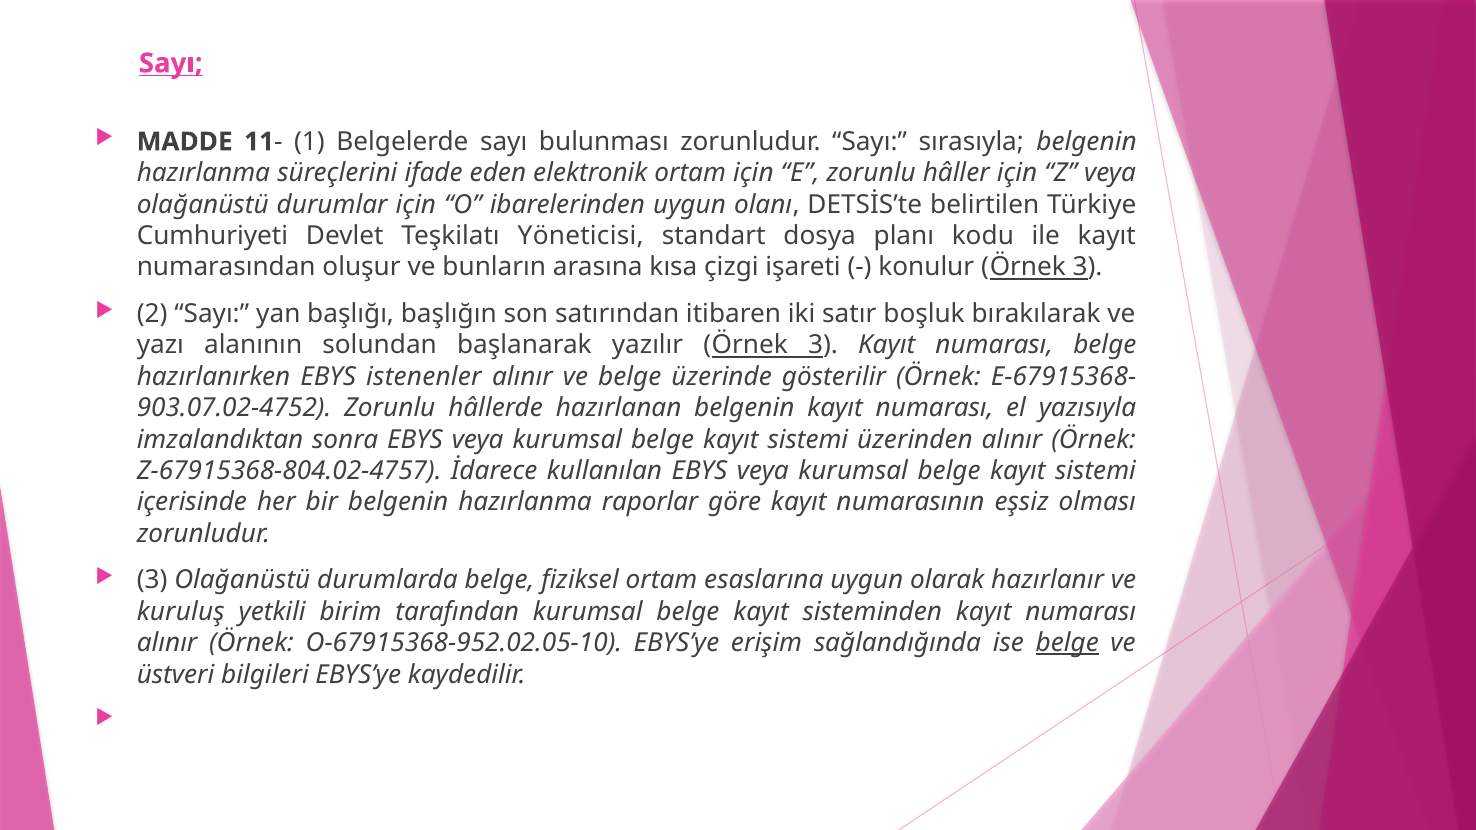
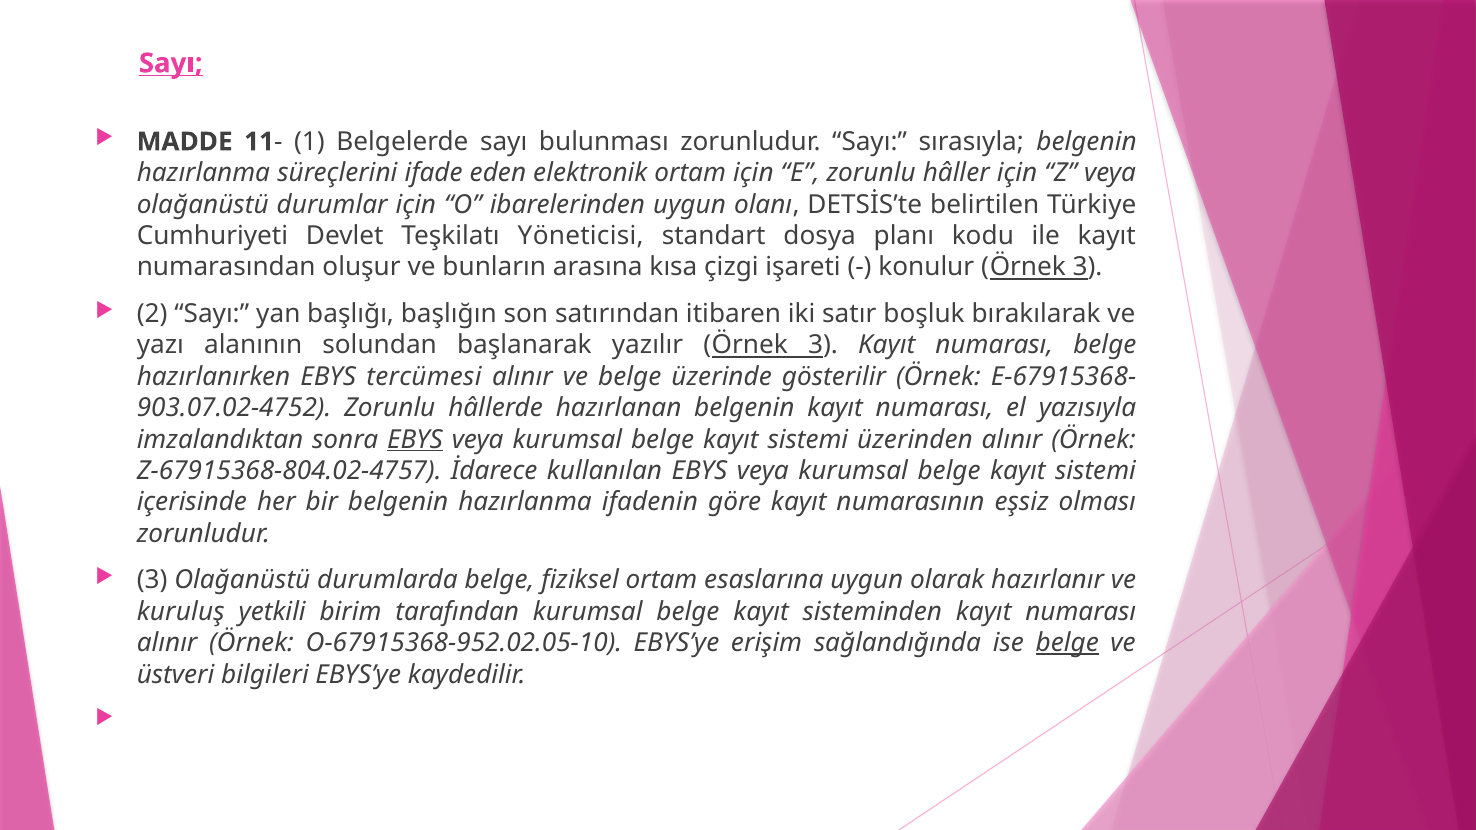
istenenler: istenenler -> tercümesi
EBYS at (415, 440) underline: none -> present
raporlar: raporlar -> ifadenin
